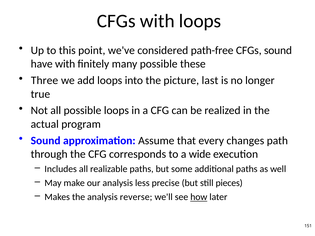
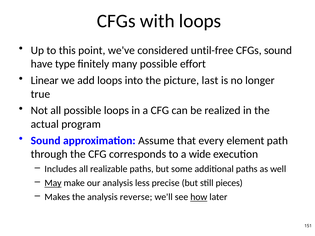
path-free: path-free -> until-free
have with: with -> type
these: these -> effort
Three: Three -> Linear
changes: changes -> element
May underline: none -> present
